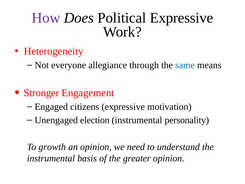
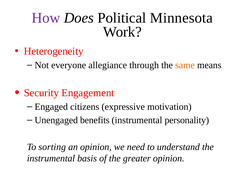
Political Expressive: Expressive -> Minnesota
same colour: blue -> orange
Stronger: Stronger -> Security
election: election -> benefits
growth: growth -> sorting
